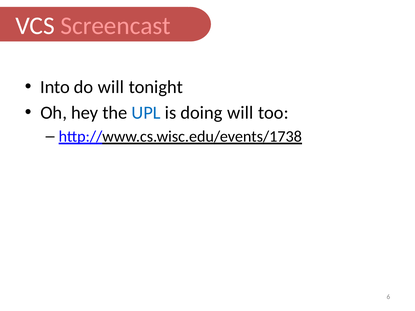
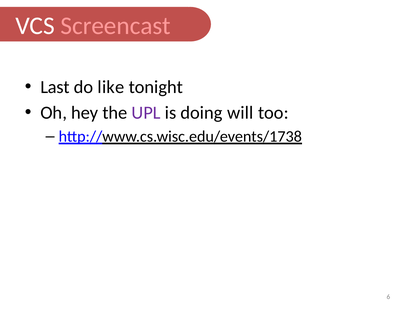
Into: Into -> Last
do will: will -> like
UPL colour: blue -> purple
